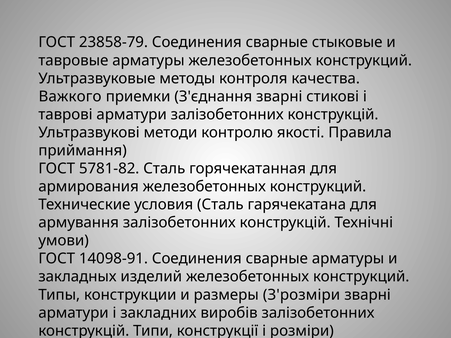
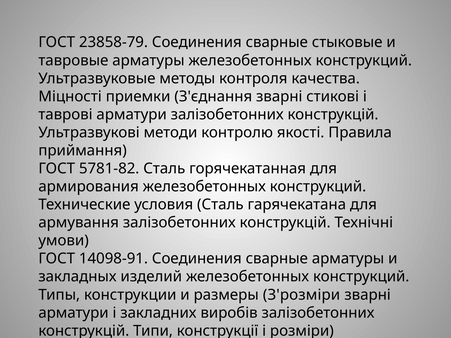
Важкого: Важкого -> Міцності
